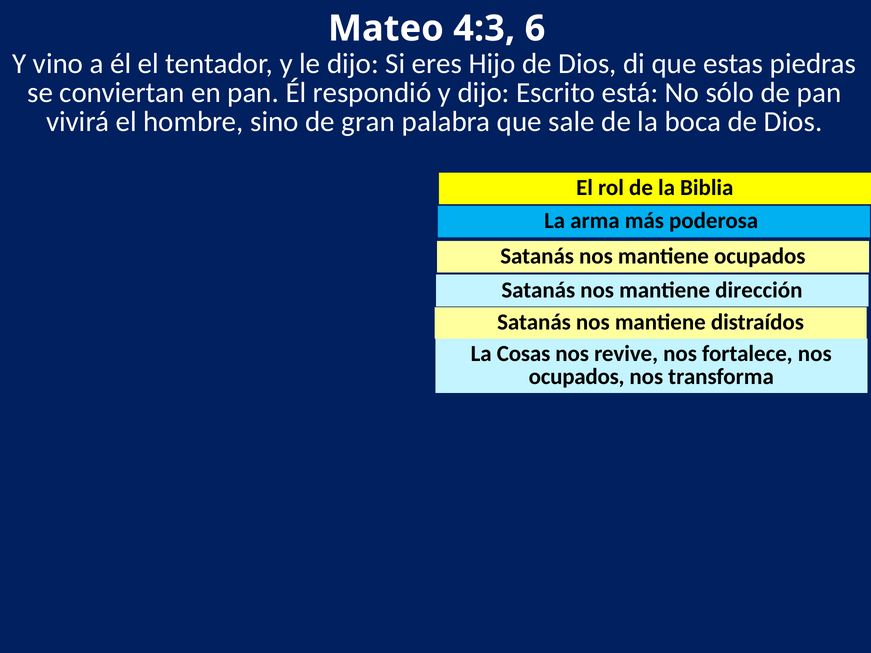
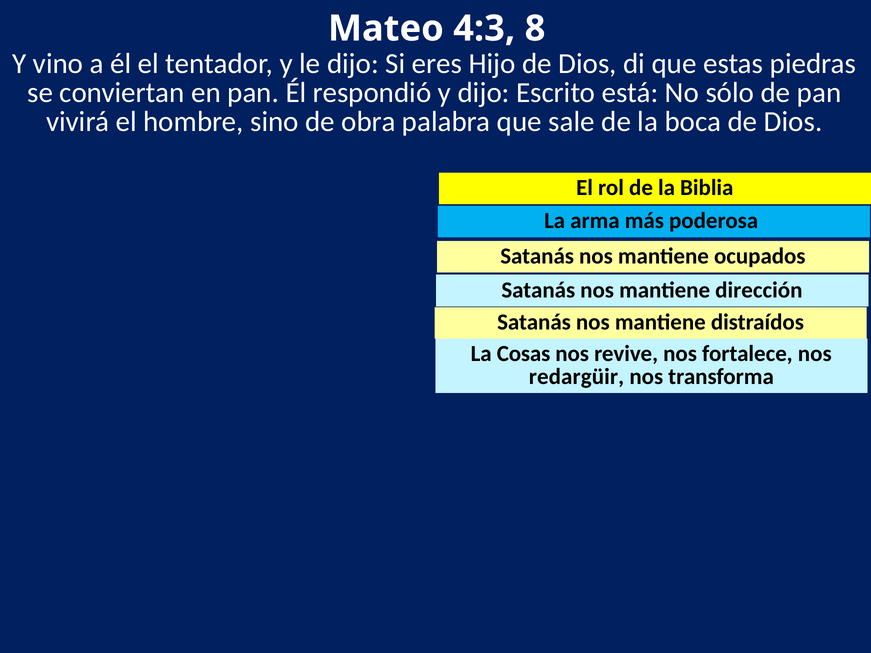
6: 6 -> 8
gran: gran -> obra
ocupados at (577, 377): ocupados -> redargüir
